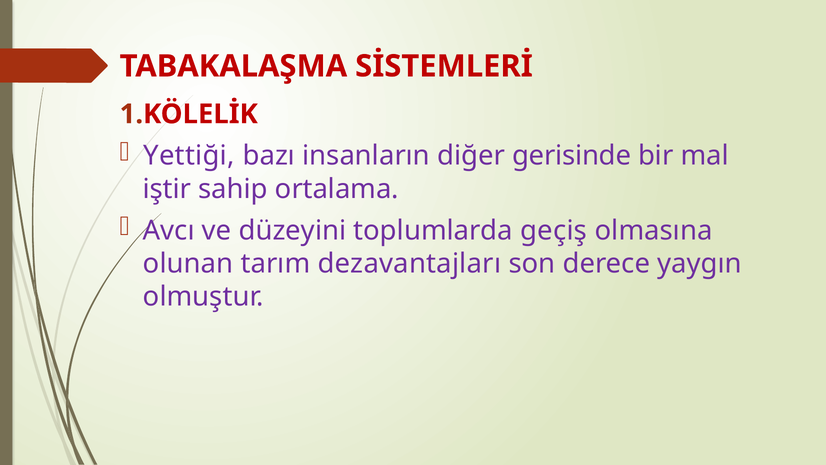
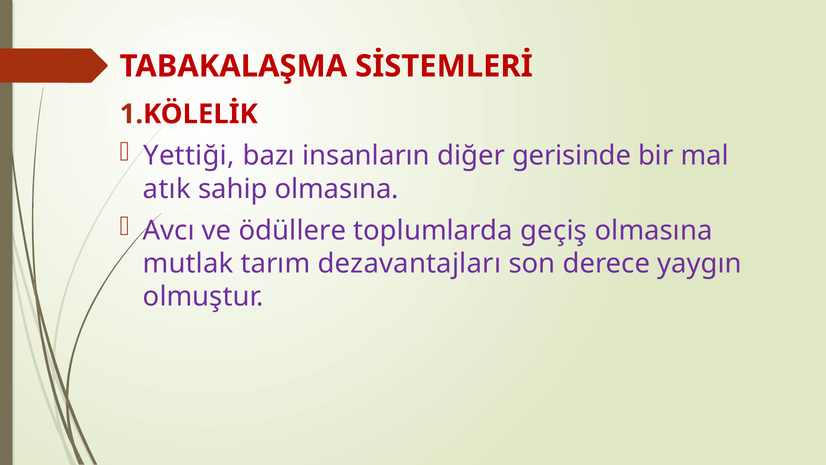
iştir: iştir -> atık
sahip ortalama: ortalama -> olmasına
düzeyini: düzeyini -> ödüllere
olunan: olunan -> mutlak
